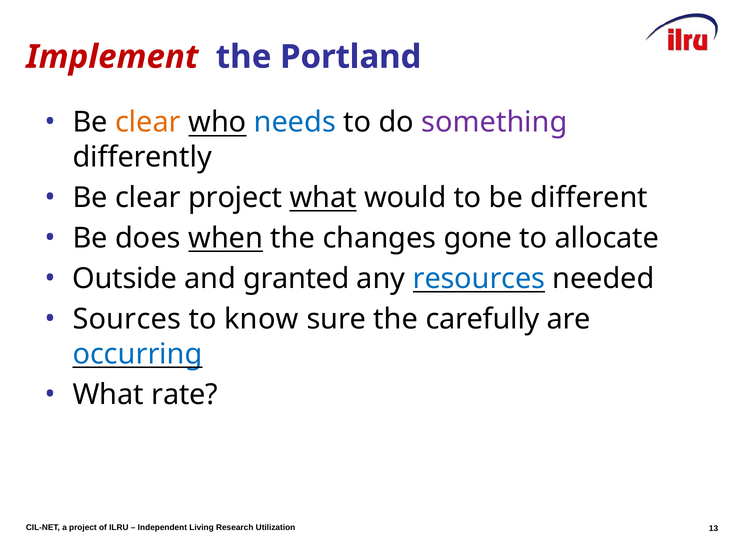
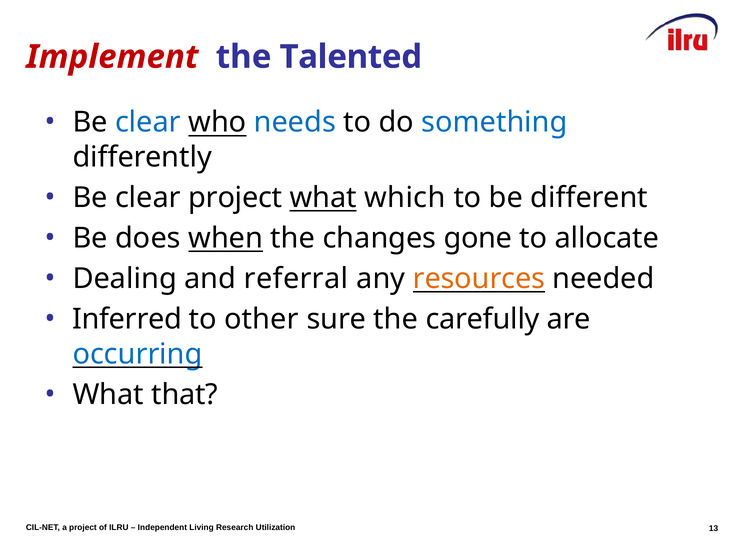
Portland: Portland -> Talented
clear at (148, 122) colour: orange -> blue
something colour: purple -> blue
would: would -> which
Outside: Outside -> Dealing
granted: granted -> referral
resources colour: blue -> orange
Sources: Sources -> Inferred
know: know -> other
rate: rate -> that
